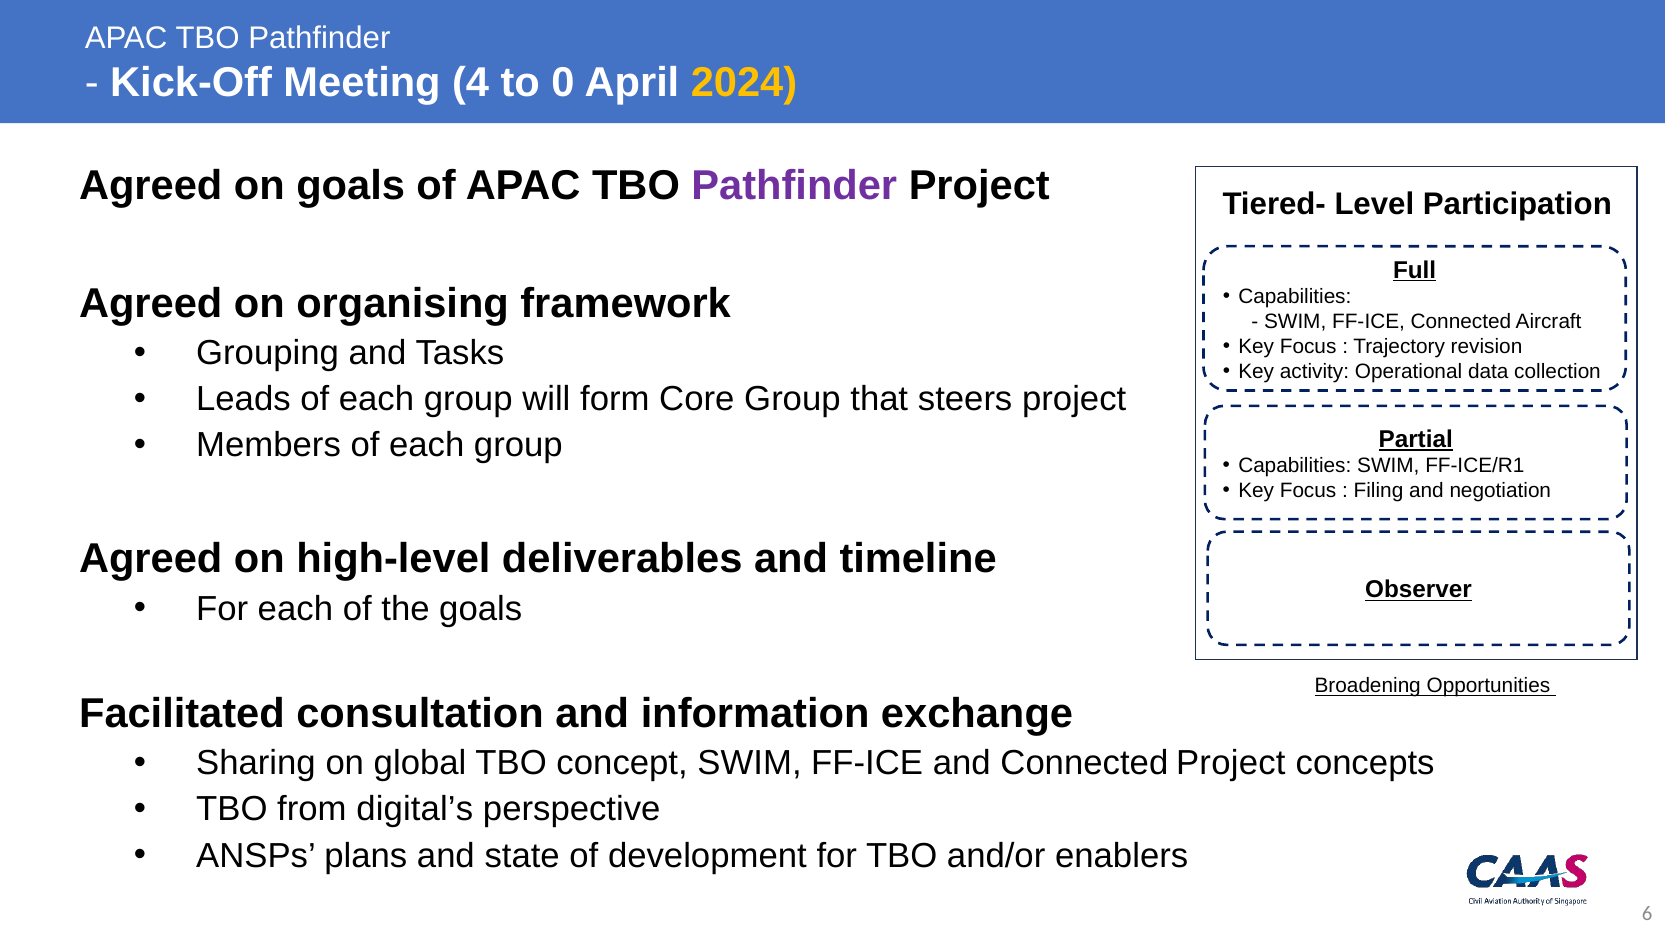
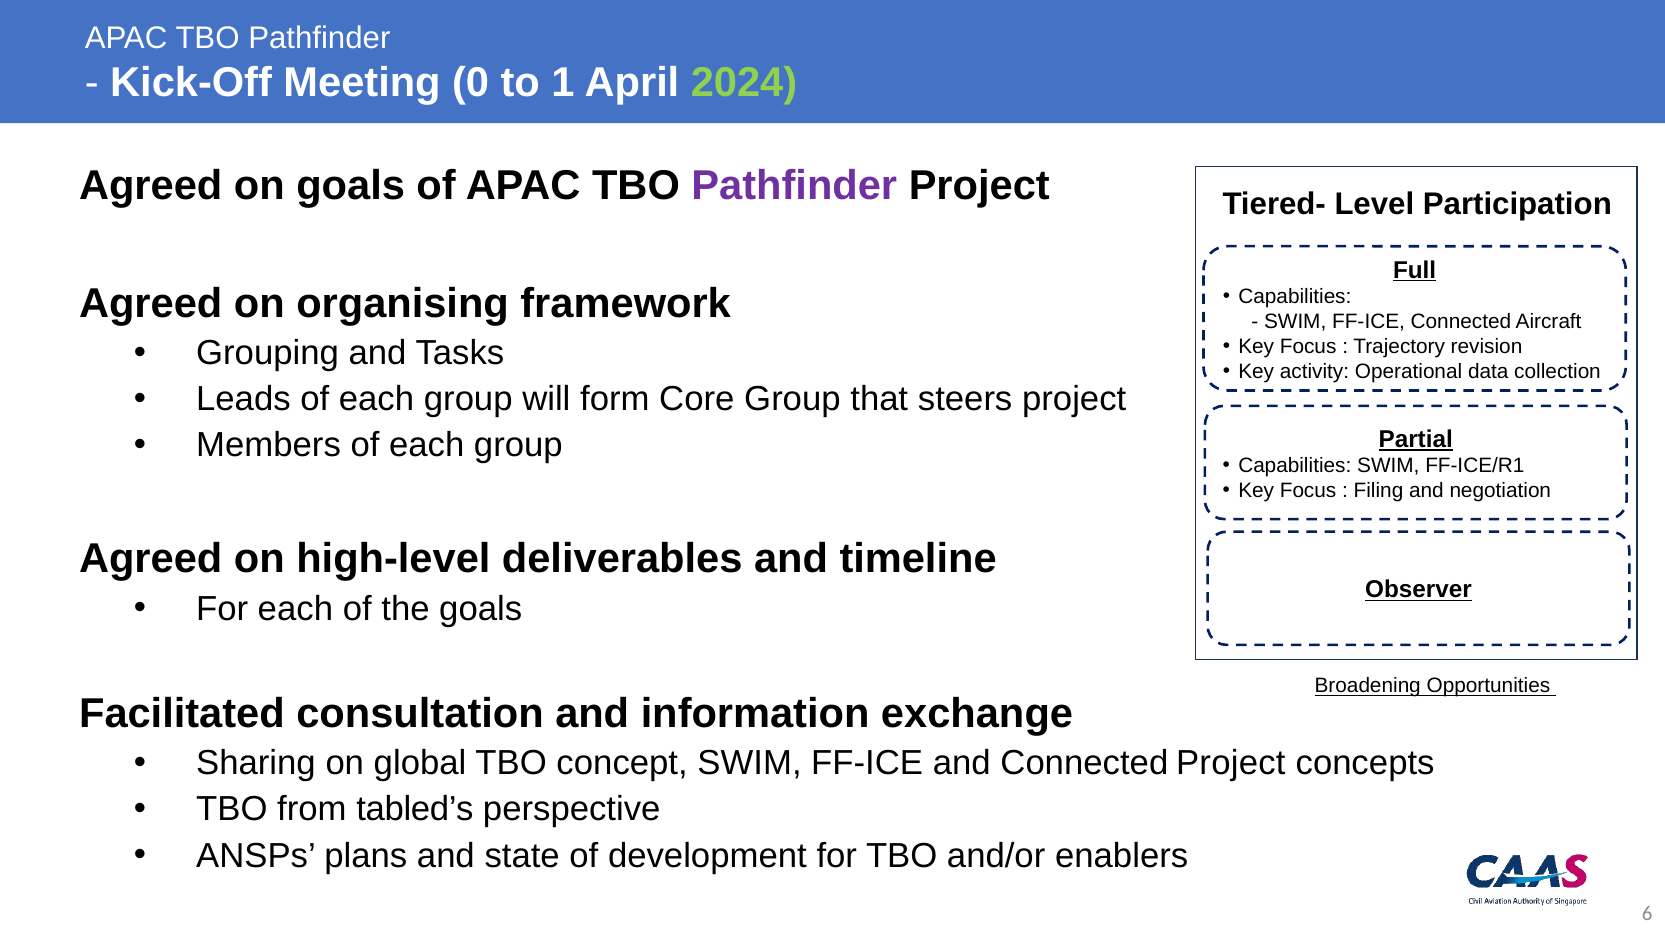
4: 4 -> 0
0: 0 -> 1
2024 colour: yellow -> light green
digital’s: digital’s -> tabled’s
